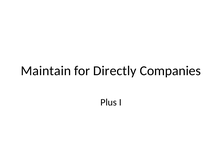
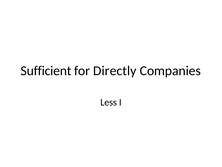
Maintain: Maintain -> Sufficient
Plus: Plus -> Less
